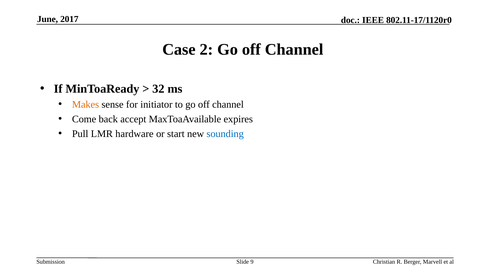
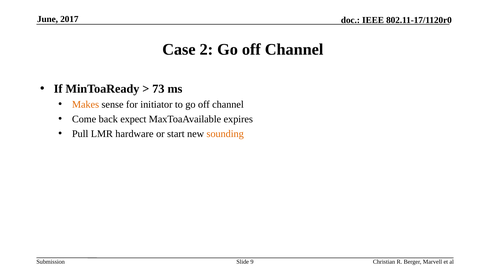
32: 32 -> 73
accept: accept -> expect
sounding colour: blue -> orange
